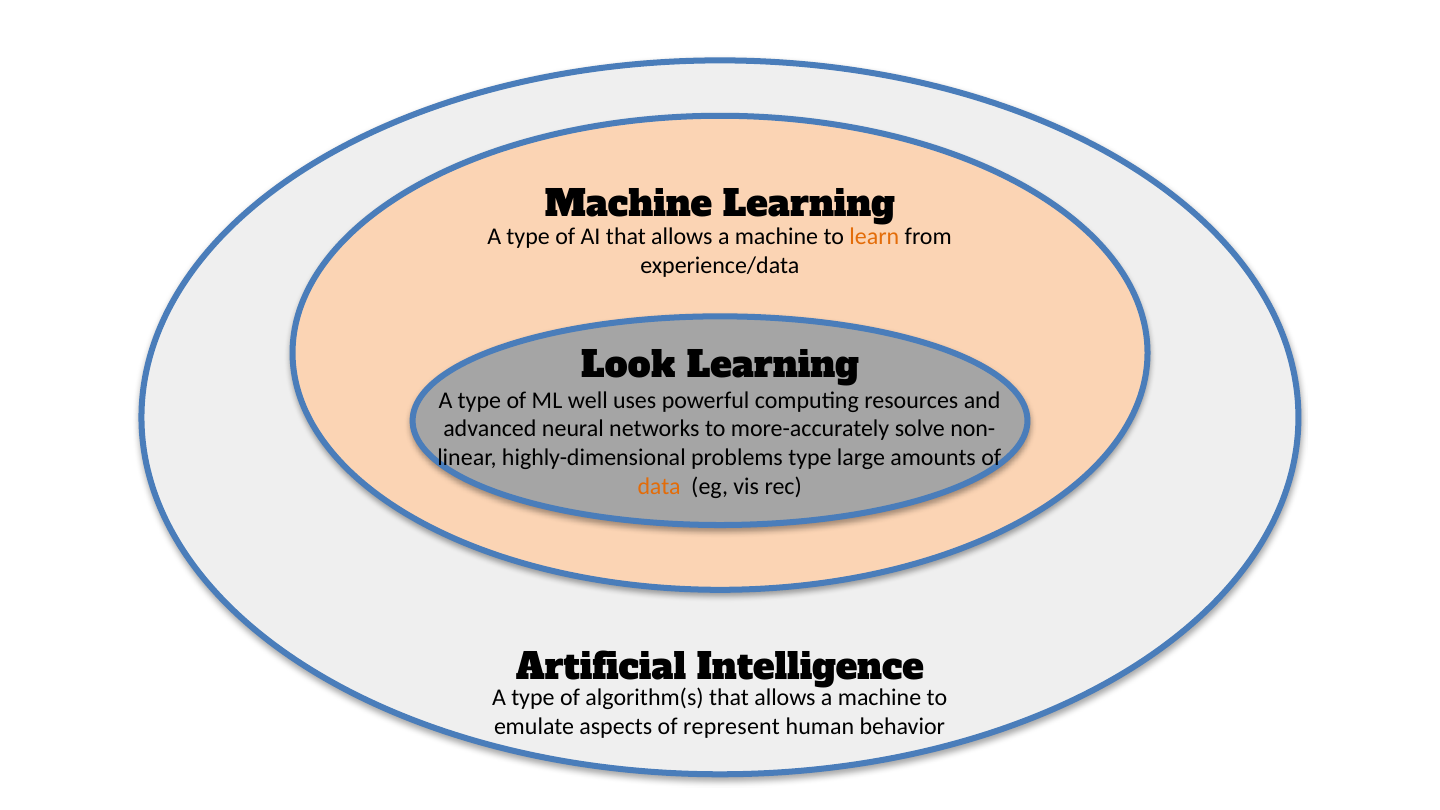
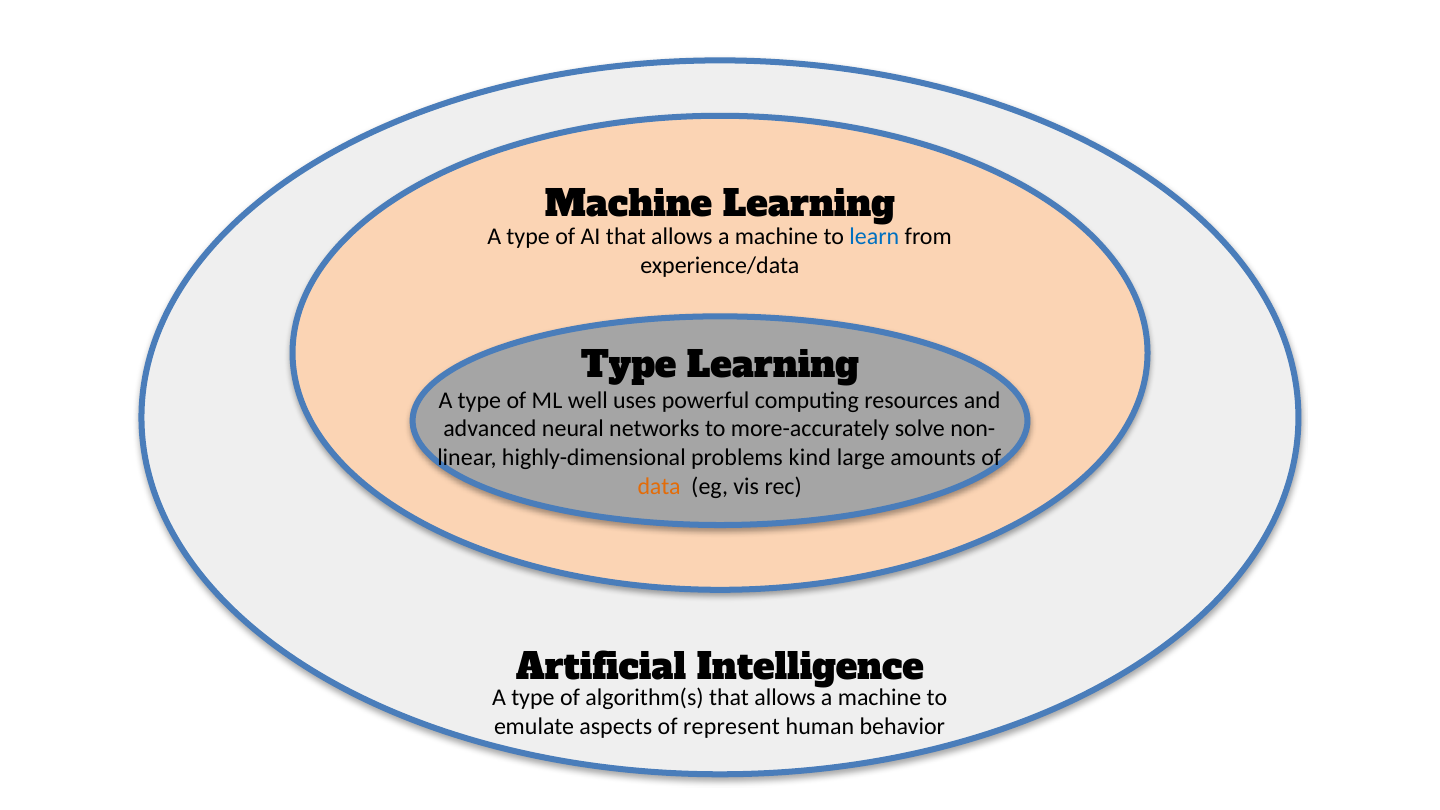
learn colour: orange -> blue
Look at (628, 366): Look -> Type
problems type: type -> kind
